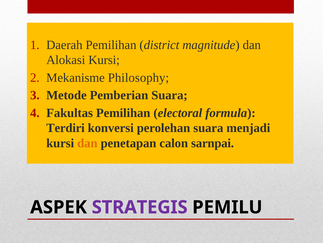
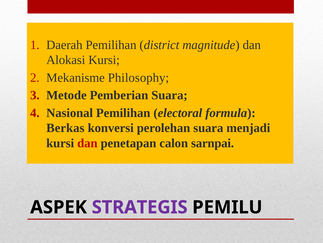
Fakultas: Fakultas -> Nasional
Terdiri: Terdiri -> Berkas
dan at (87, 143) colour: orange -> red
